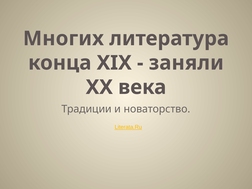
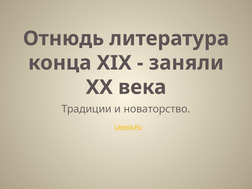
Многих: Многих -> Отнюдь
